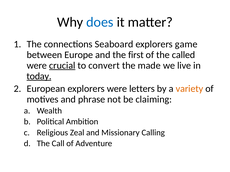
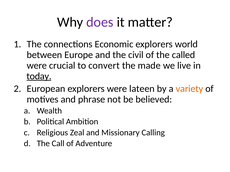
does colour: blue -> purple
Seaboard: Seaboard -> Economic
game: game -> world
first: first -> civil
crucial underline: present -> none
letters: letters -> lateen
claiming: claiming -> believed
